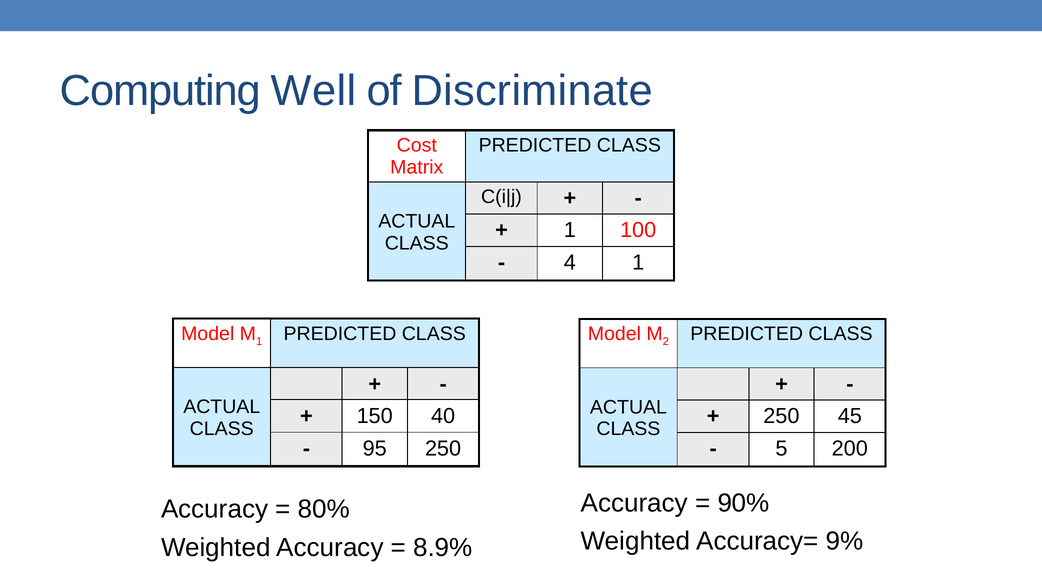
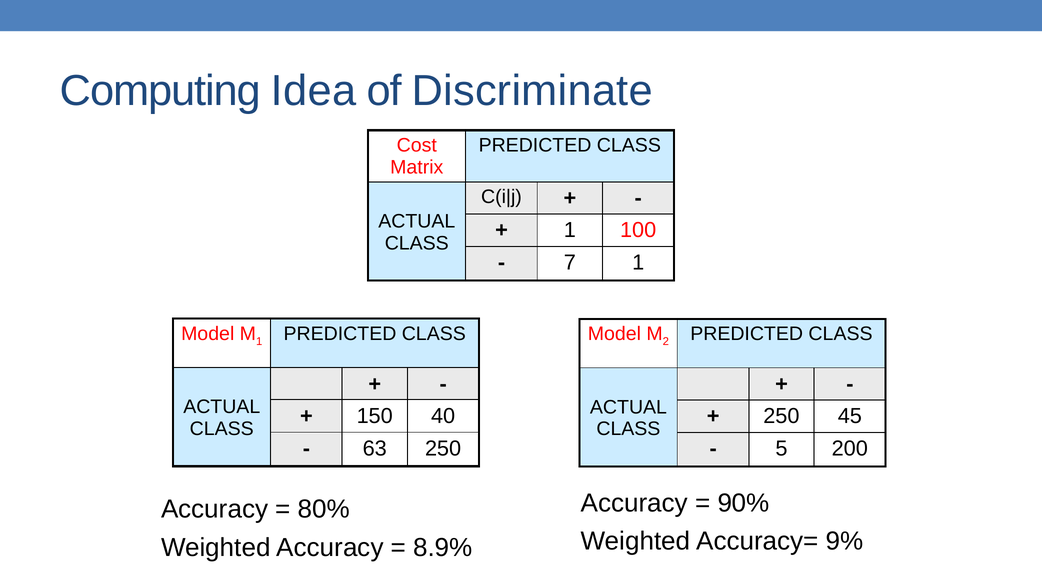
Well: Well -> Idea
4: 4 -> 7
95: 95 -> 63
